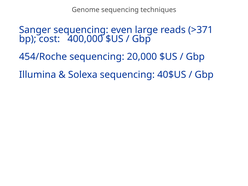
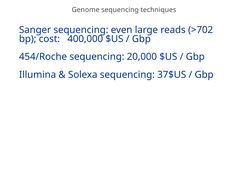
>371: >371 -> >702
40$US: 40$US -> 37$US
